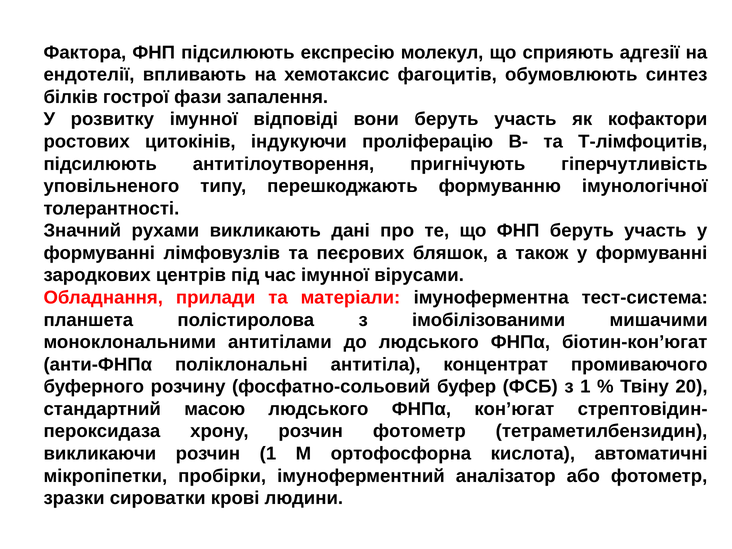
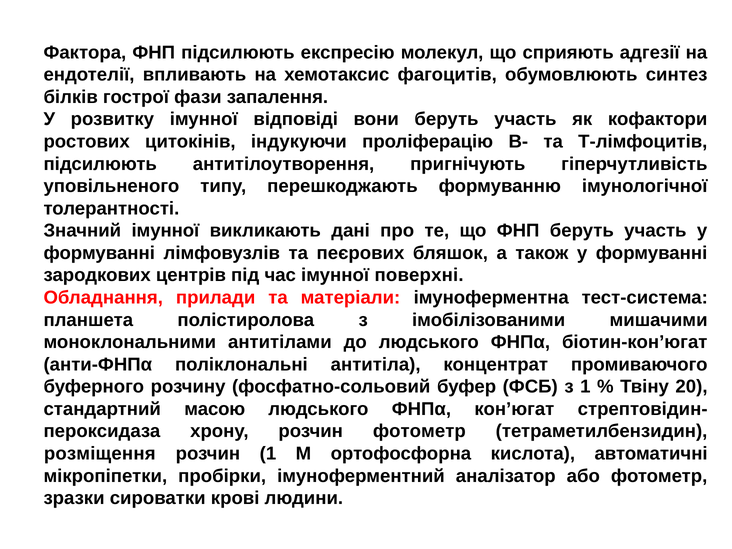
Значний рухами: рухами -> імунної
вірусами: вірусами -> поверхні
викликаючи: викликаючи -> розміщення
